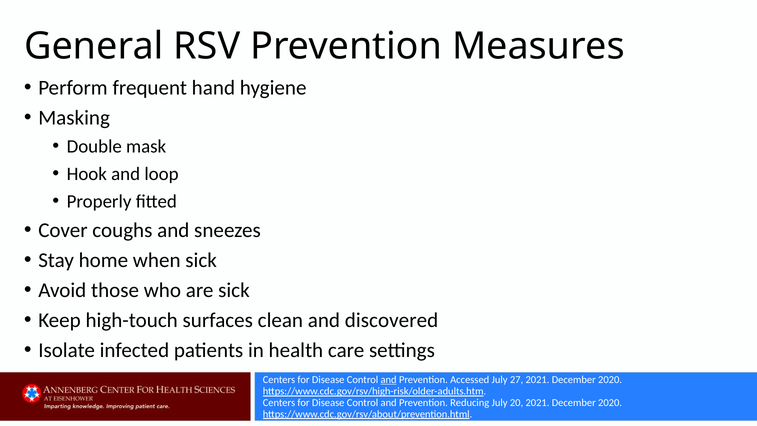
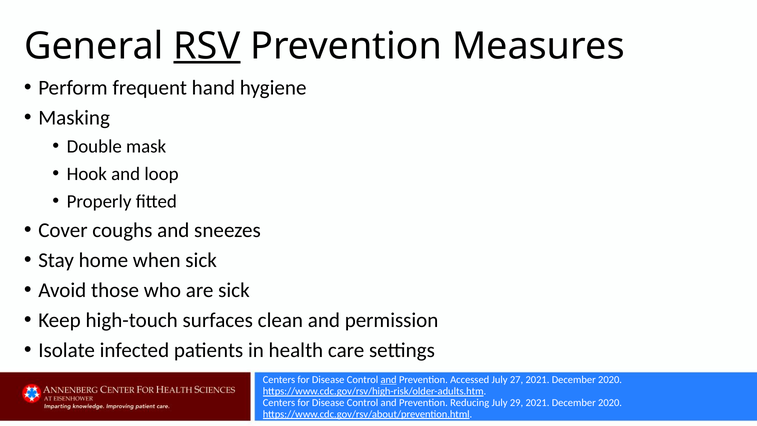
RSV underline: none -> present
discovered: discovered -> permission
20: 20 -> 29
